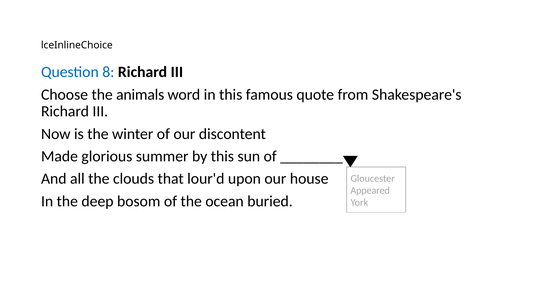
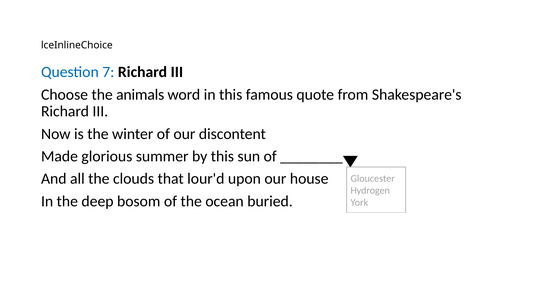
8: 8 -> 7
Appeared: Appeared -> Hydrogen
